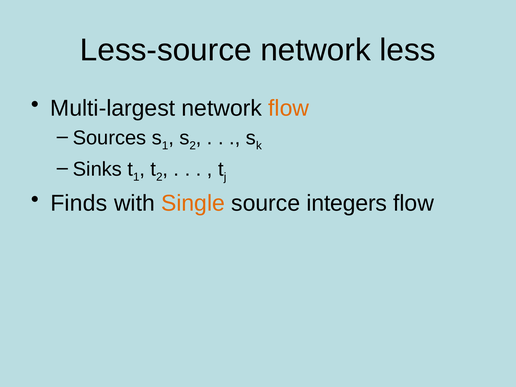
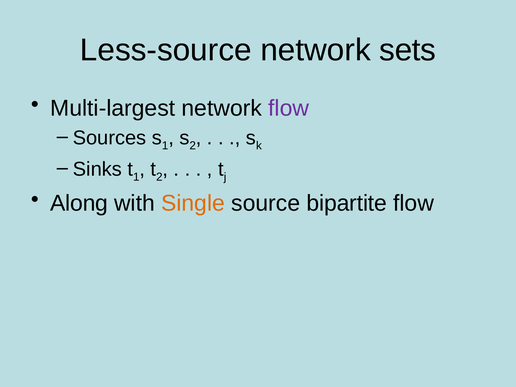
less: less -> sets
flow at (289, 108) colour: orange -> purple
Finds: Finds -> Along
integers: integers -> bipartite
